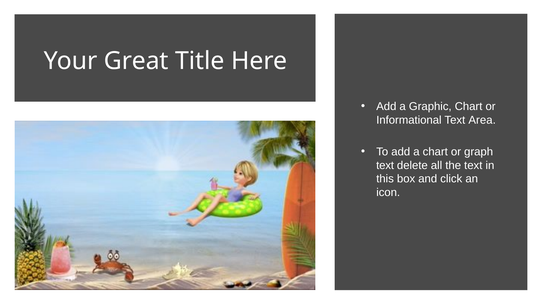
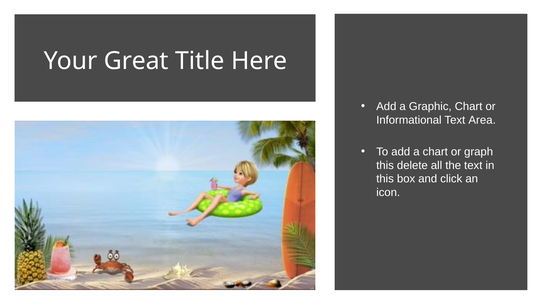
text at (385, 165): text -> this
